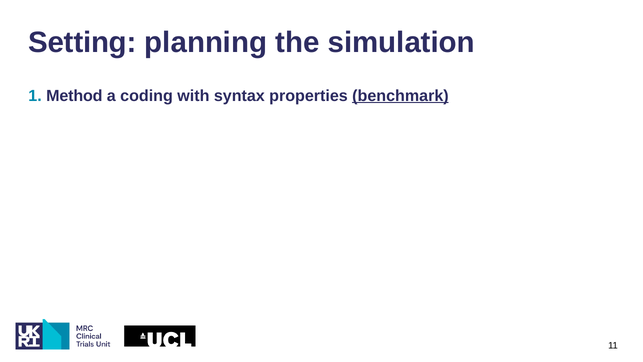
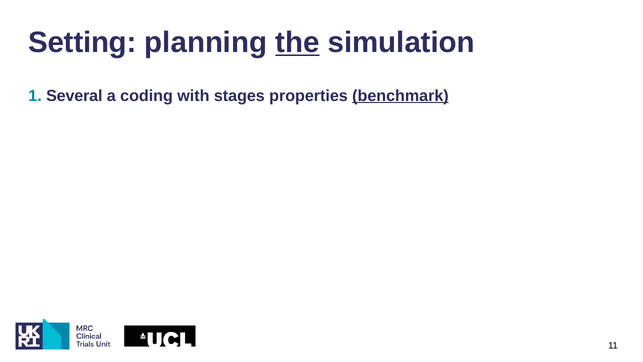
the underline: none -> present
Method: Method -> Several
syntax: syntax -> stages
